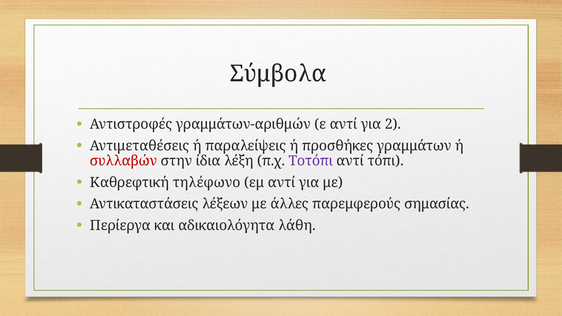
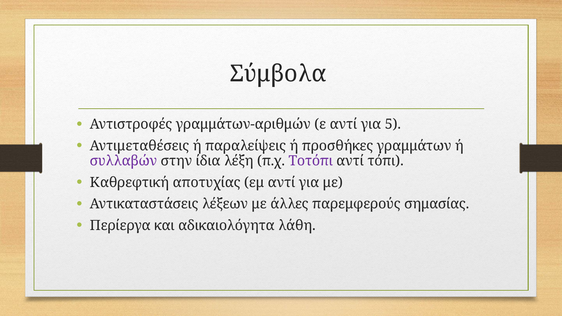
2: 2 -> 5
συλλαβών colour: red -> purple
τηλέφωνο: τηλέφωνο -> αποτυχίας
